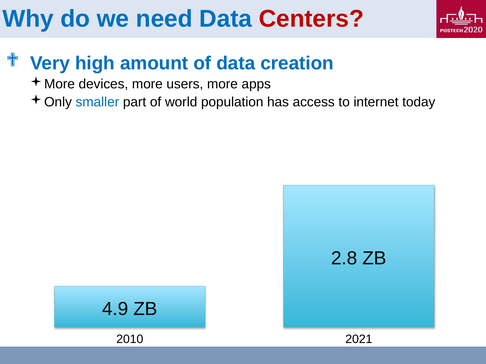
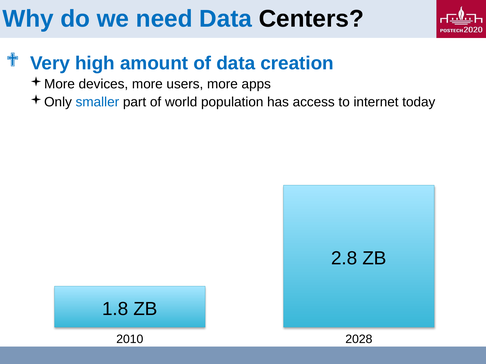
Centers colour: red -> black
4.9: 4.9 -> 1.8
2021: 2021 -> 2028
